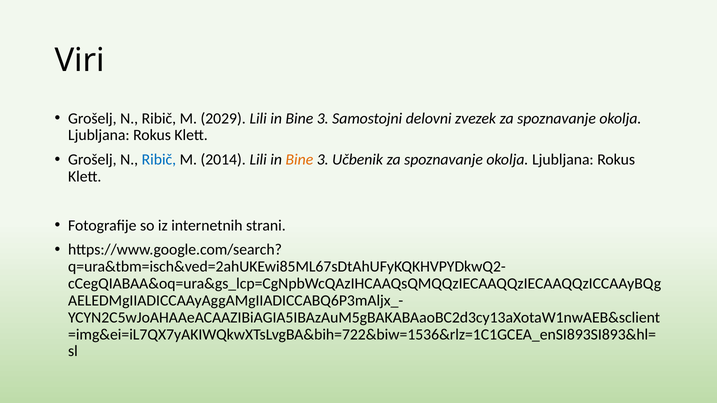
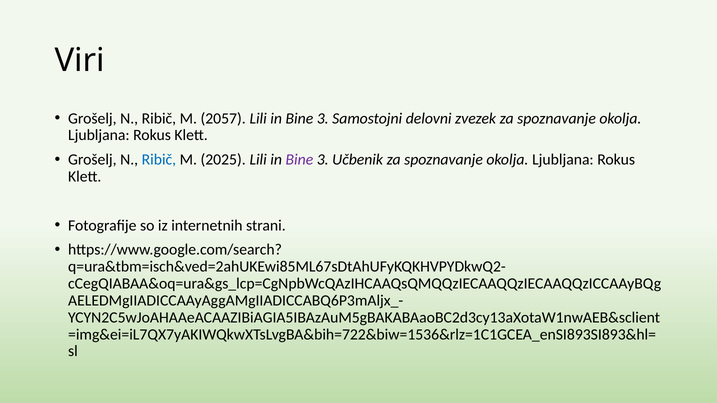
2029: 2029 -> 2057
2014: 2014 -> 2025
Bine at (299, 160) colour: orange -> purple
